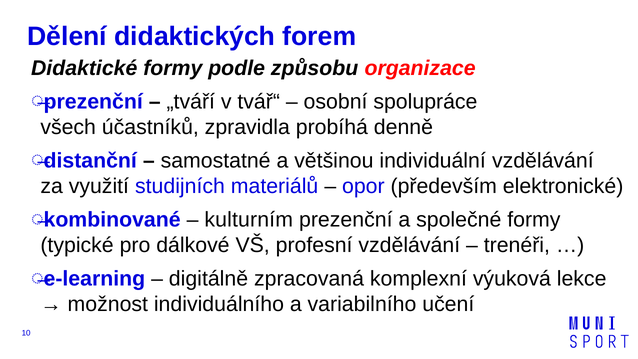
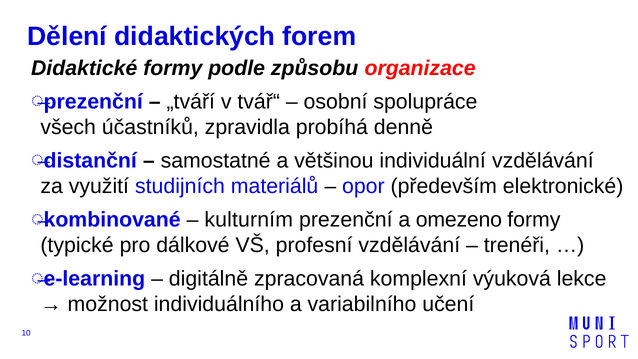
společné: společné -> omezeno
